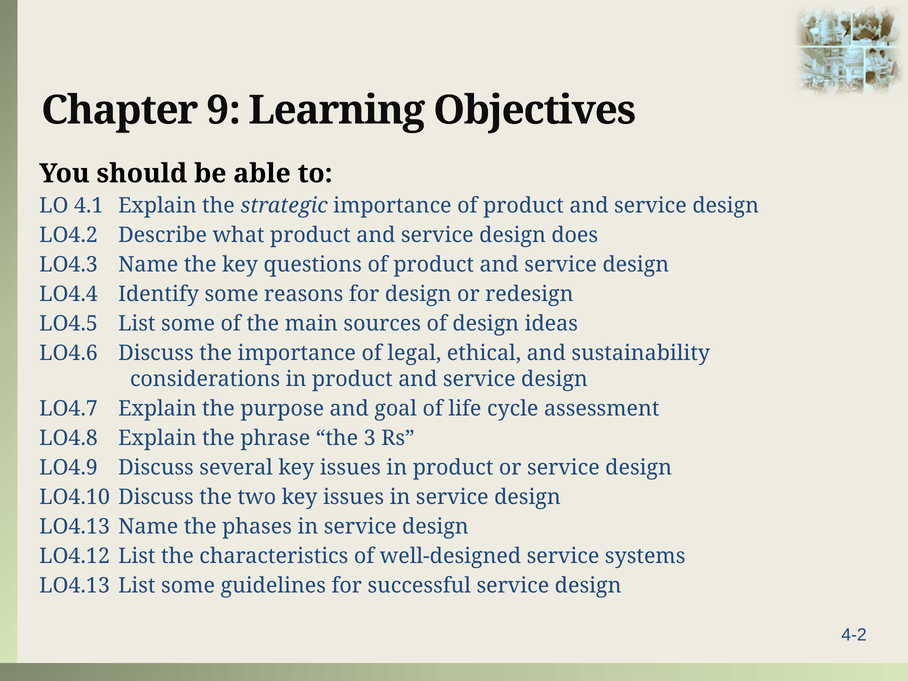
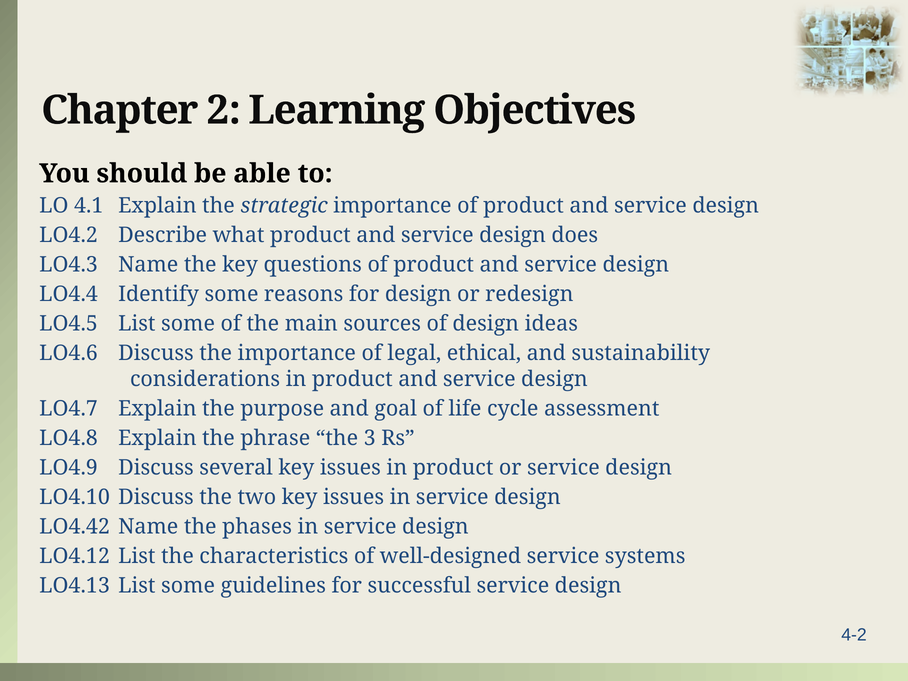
9: 9 -> 2
LO4.13 at (75, 527): LO4.13 -> LO4.42
